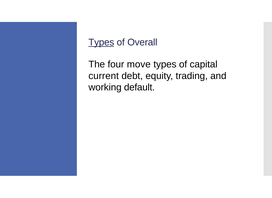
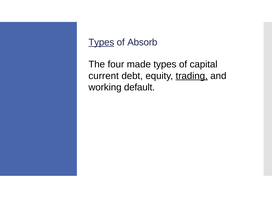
Overall: Overall -> Absorb
move: move -> made
trading underline: none -> present
